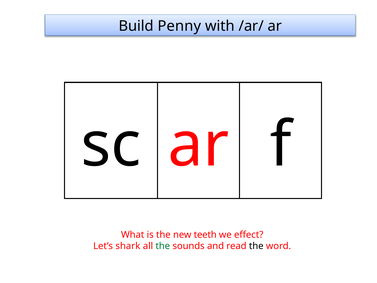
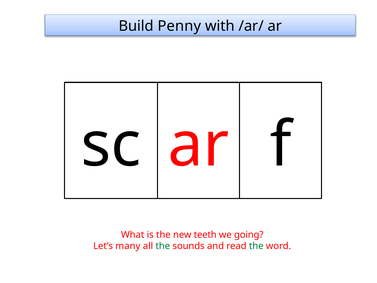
effect: effect -> going
shark: shark -> many
the at (256, 246) colour: black -> green
